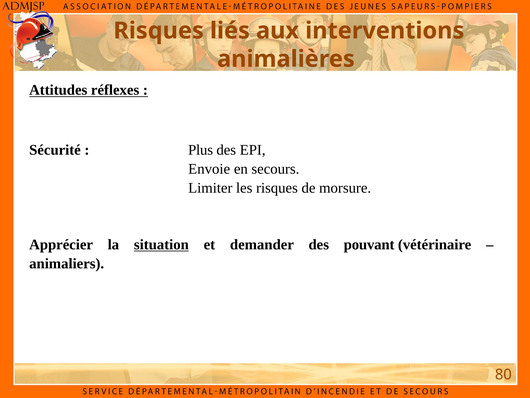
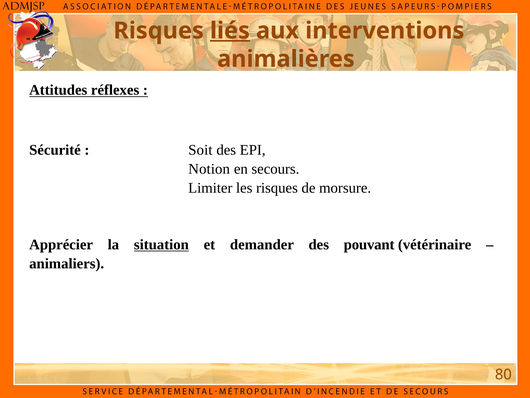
liés underline: none -> present
Plus: Plus -> Soit
Envoie: Envoie -> Notion
